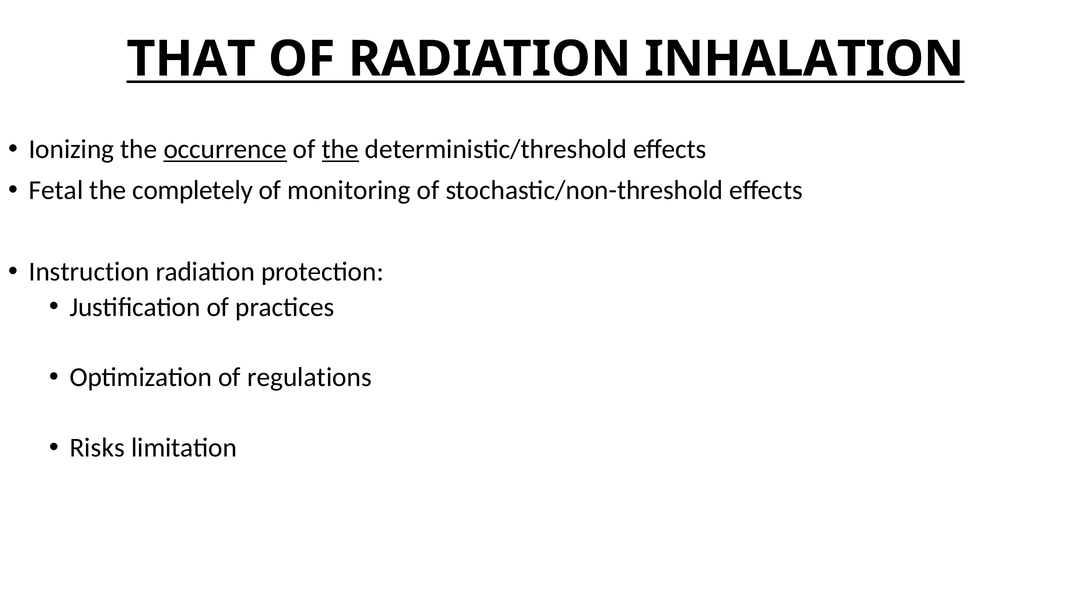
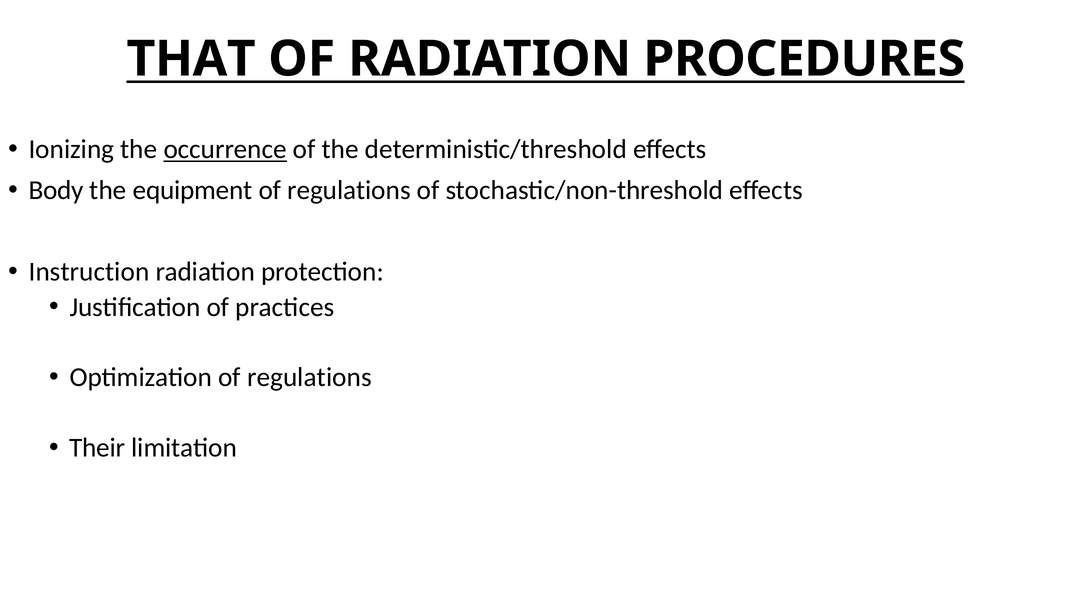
INHALATION: INHALATION -> PROCEDURES
the at (340, 149) underline: present -> none
Fetal: Fetal -> Body
completely: completely -> equipment
monitoring at (349, 190): monitoring -> regulations
Risks: Risks -> Their
